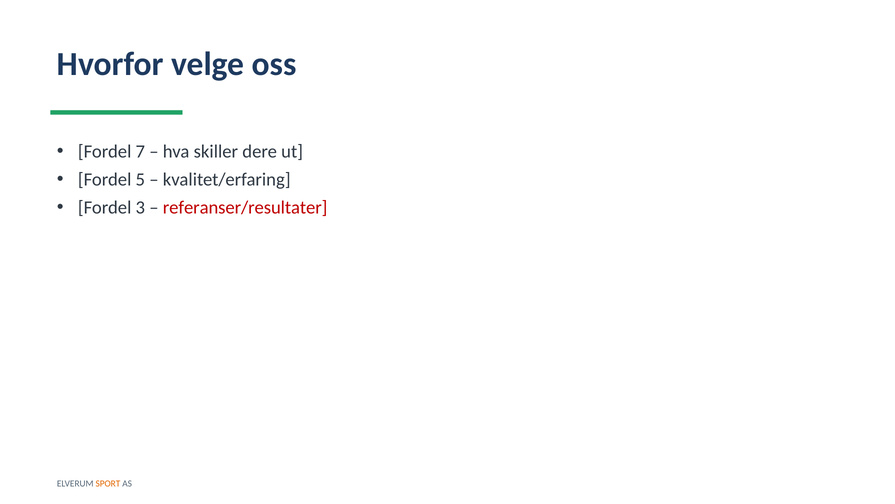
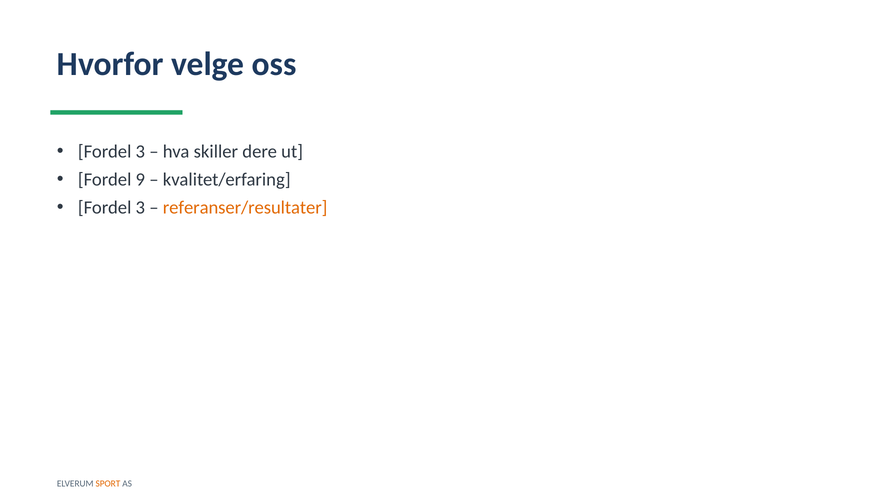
7 at (140, 152): 7 -> 3
5: 5 -> 9
referanser/resultater colour: red -> orange
